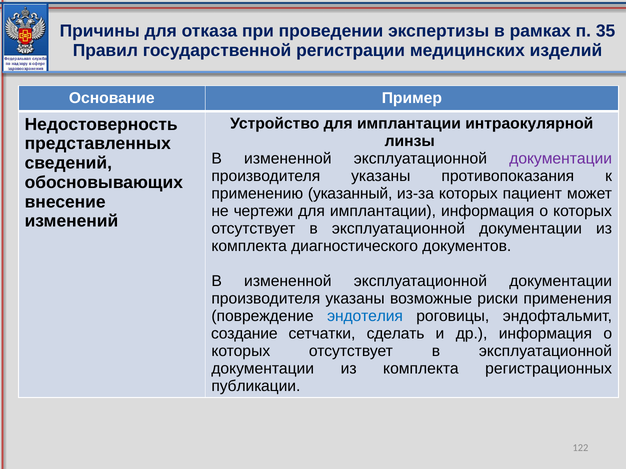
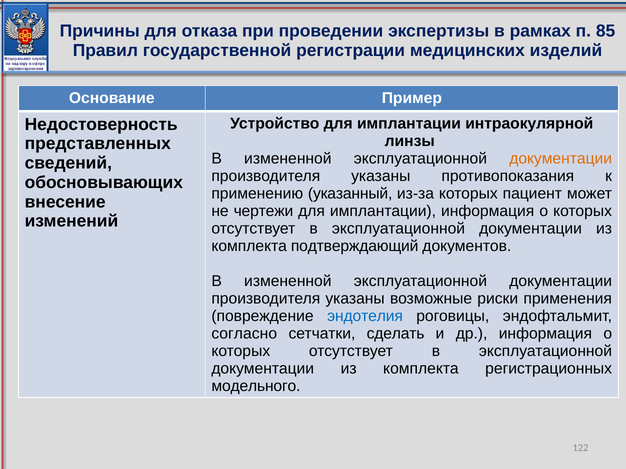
35: 35 -> 85
документации at (561, 159) colour: purple -> orange
диагностического: диагностического -> подтверждающий
создание: создание -> согласно
публикации: публикации -> модельного
